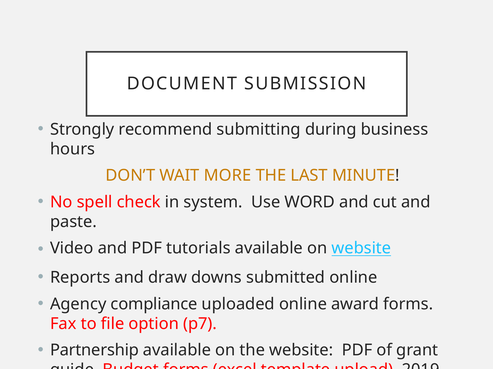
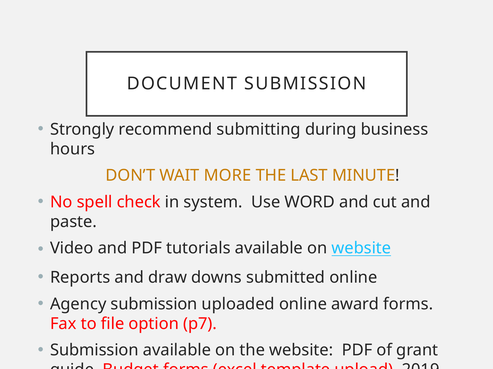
Agency compliance: compliance -> submission
Partnership at (94, 351): Partnership -> Submission
